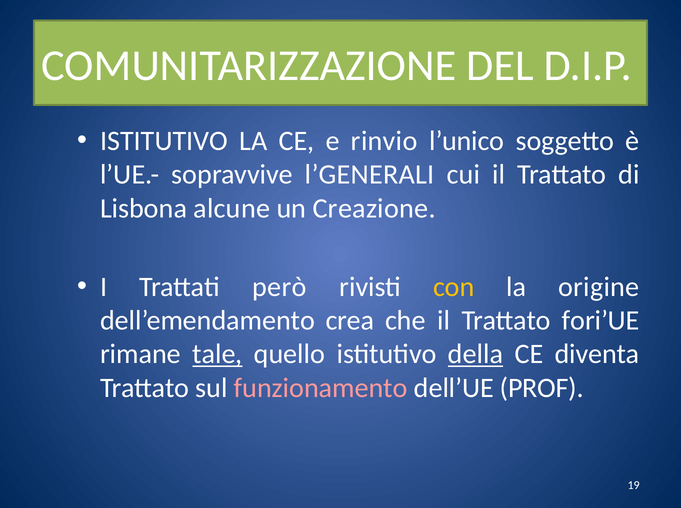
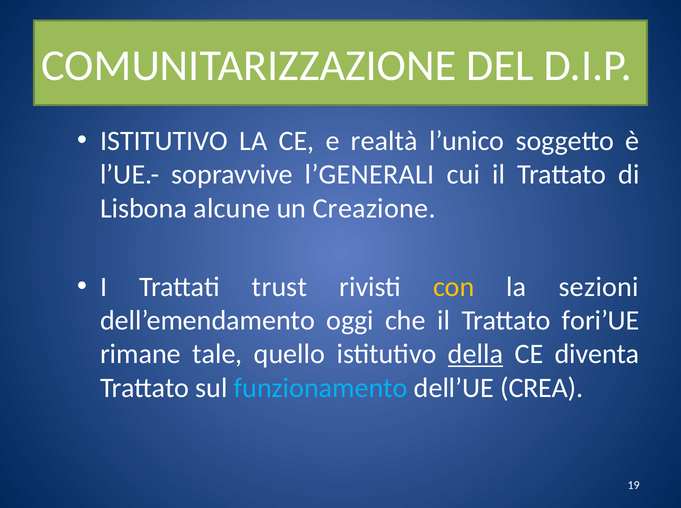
rinvio: rinvio -> realtà
però: però -> trust
origine: origine -> sezioni
crea: crea -> oggi
tale underline: present -> none
funzionamento colour: pink -> light blue
PROF: PROF -> CREA
